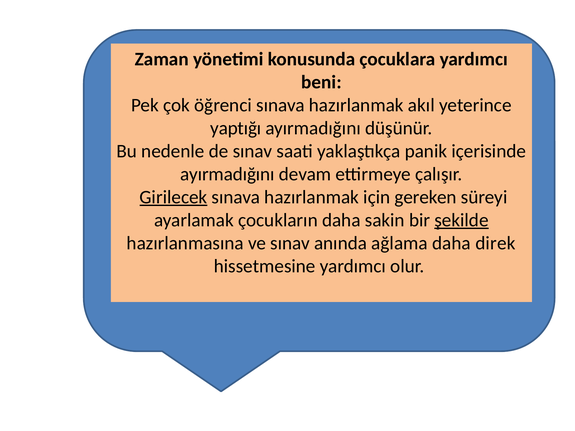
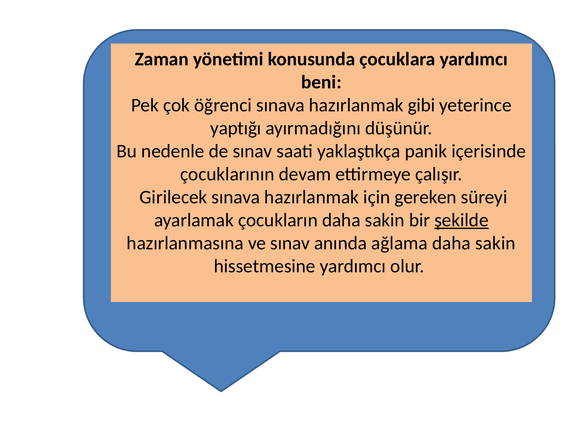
akıl: akıl -> gibi
ayırmadığını at (227, 174): ayırmadığını -> çocuklarının
Girilecek underline: present -> none
direk at (495, 243): direk -> sakin
